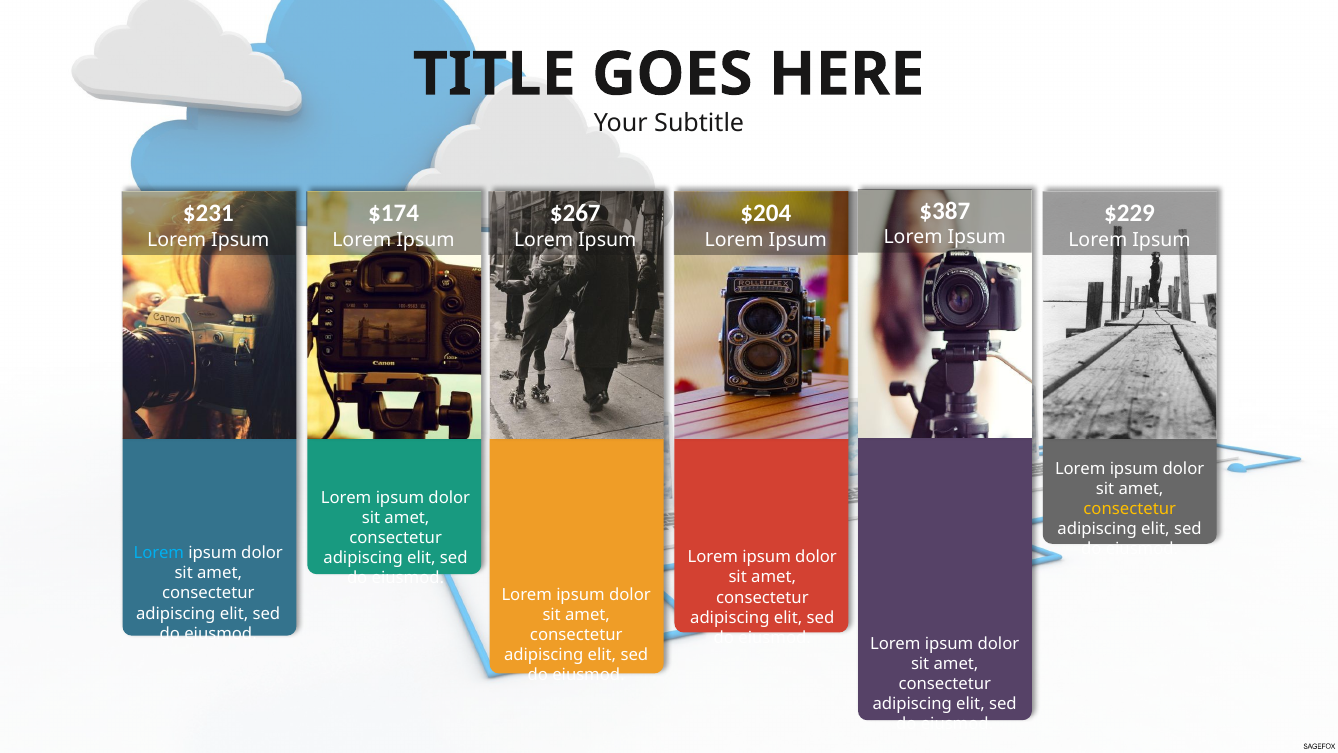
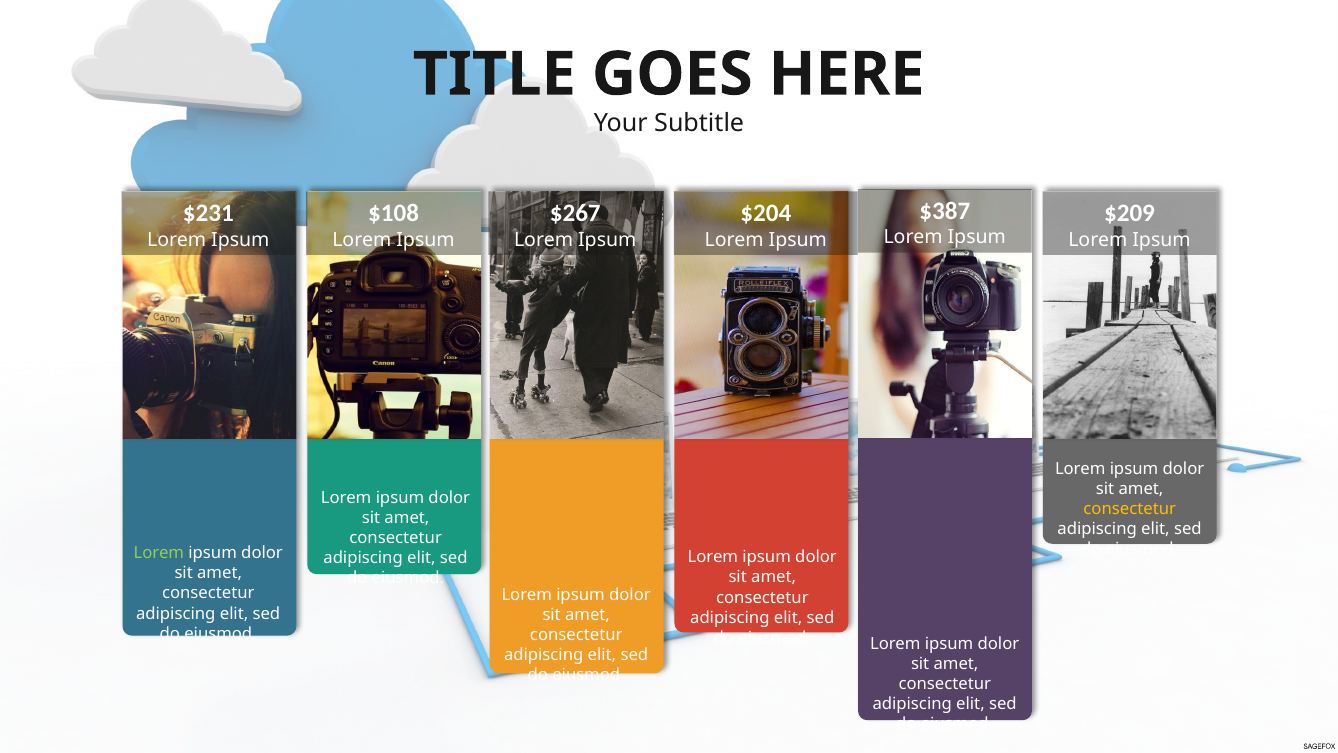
$174: $174 -> $108
$229: $229 -> $209
Lorem at (159, 553) colour: light blue -> light green
